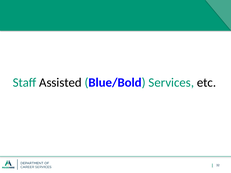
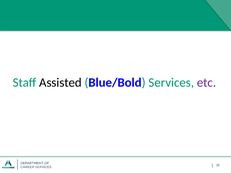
etc colour: black -> purple
